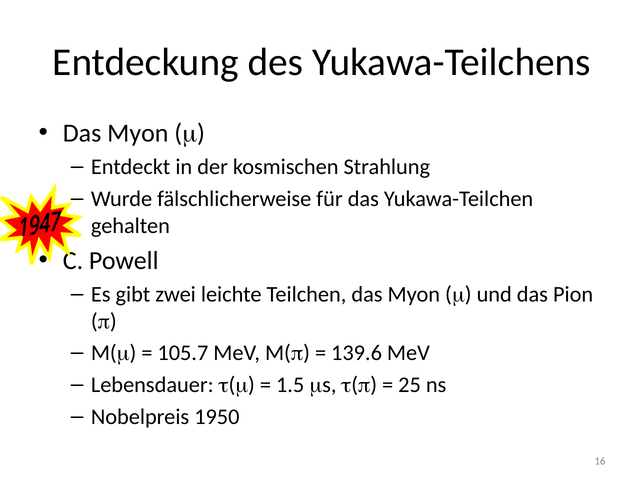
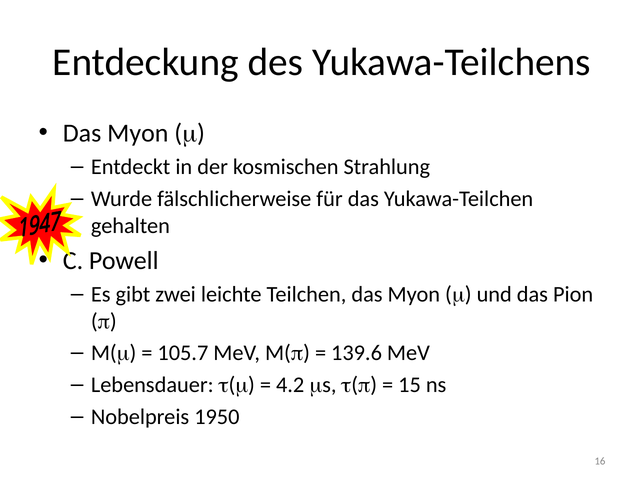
1.5: 1.5 -> 4.2
25: 25 -> 15
